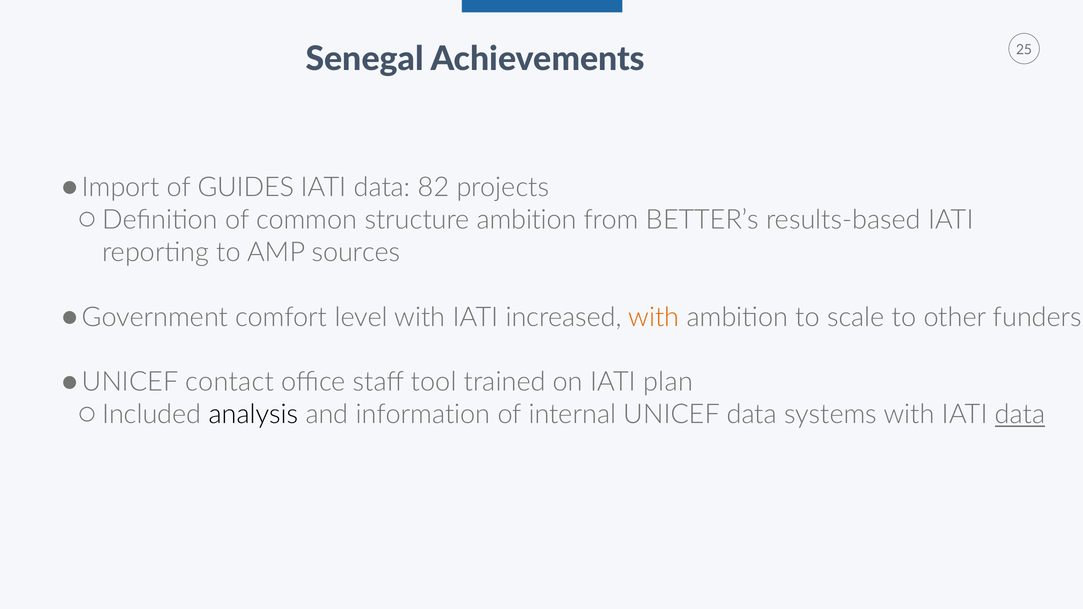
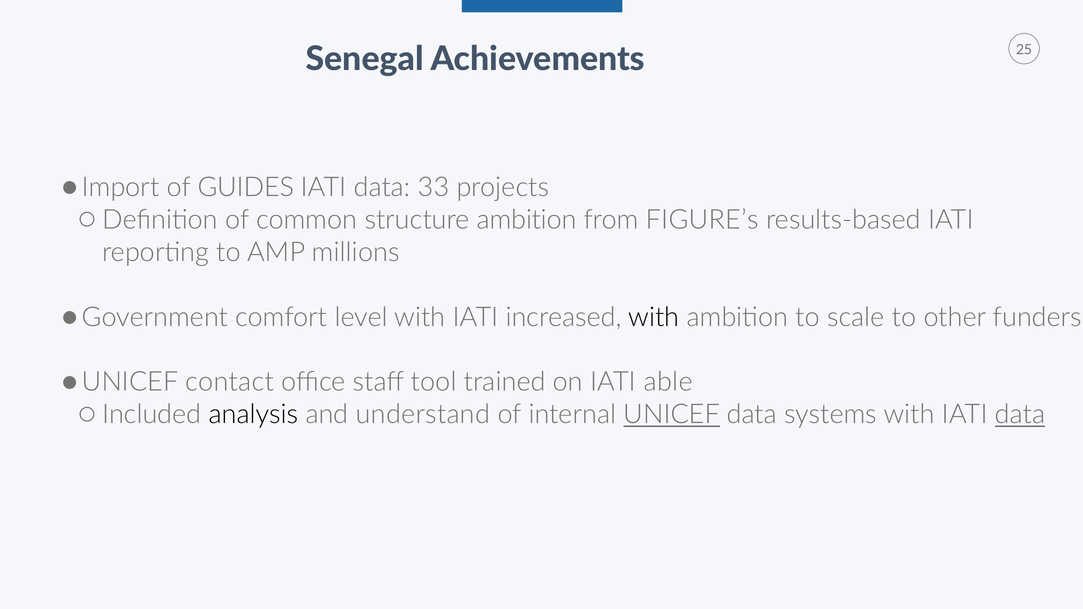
82: 82 -> 33
BETTER’s: BETTER’s -> FIGURE’s
sources: sources -> millions
with at (654, 317) colour: orange -> black
plan: plan -> able
information: information -> understand
UNICEF underline: none -> present
